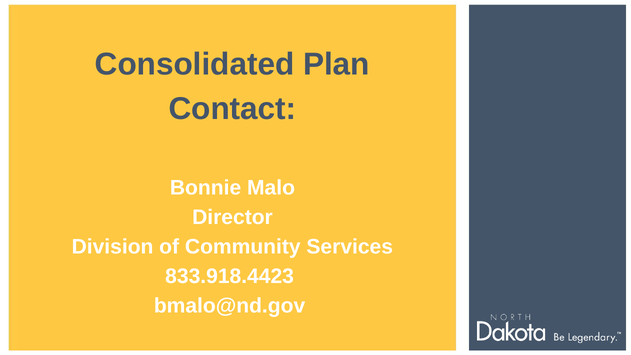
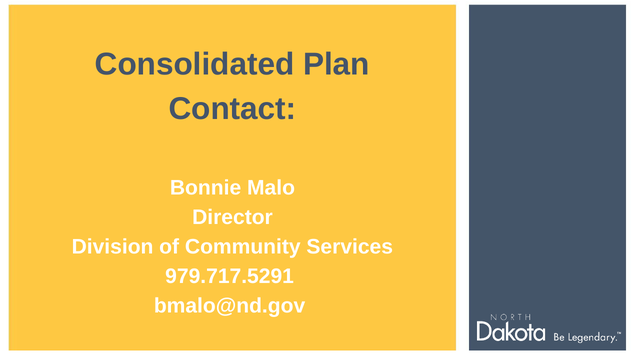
833.918.4423: 833.918.4423 -> 979.717.5291
